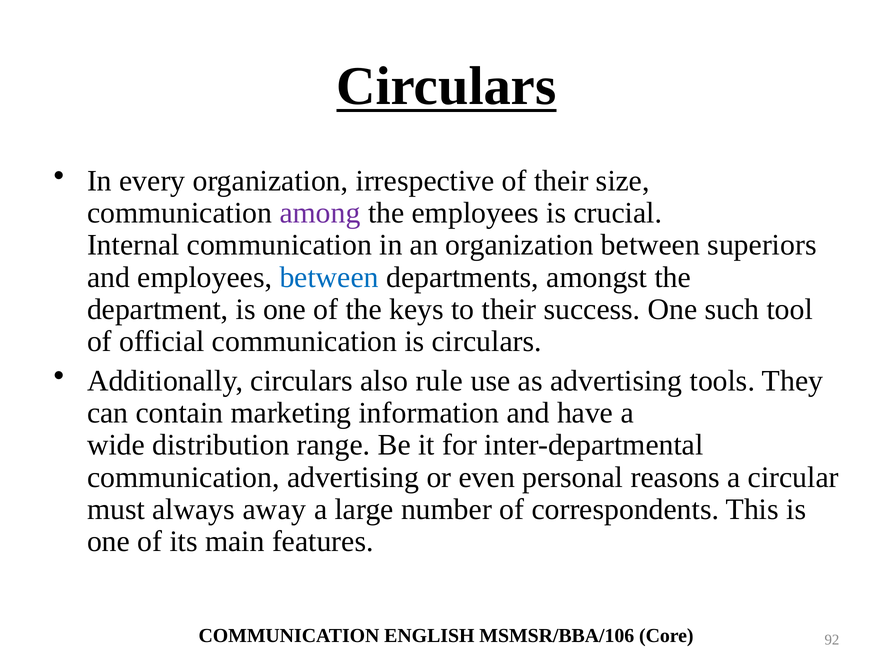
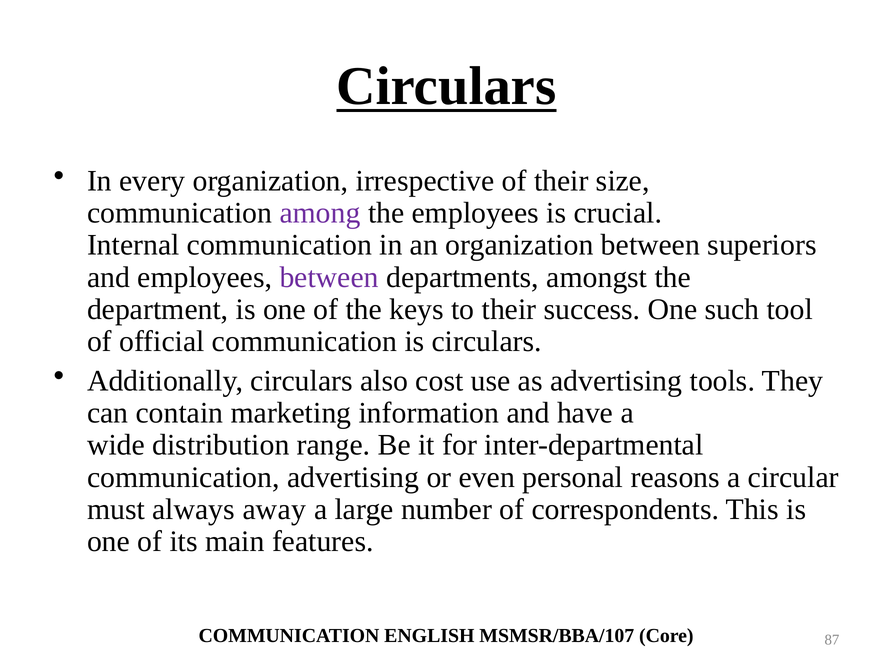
between at (329, 277) colour: blue -> purple
rule: rule -> cost
MSMSR/BBA/106: MSMSR/BBA/106 -> MSMSR/BBA/107
92: 92 -> 87
